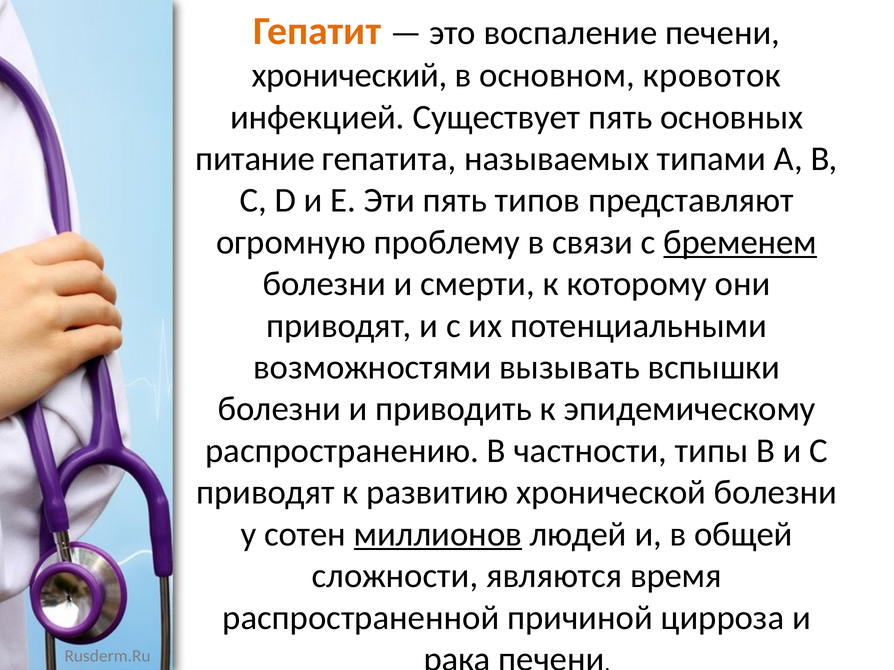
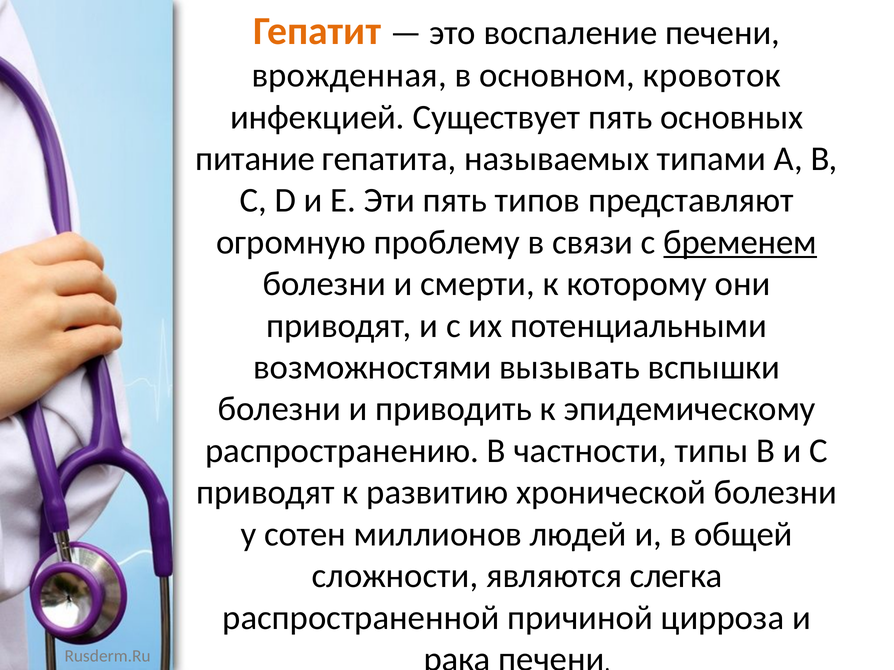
хронический: хронический -> врожденная
миллионов underline: present -> none
время: время -> слегка
